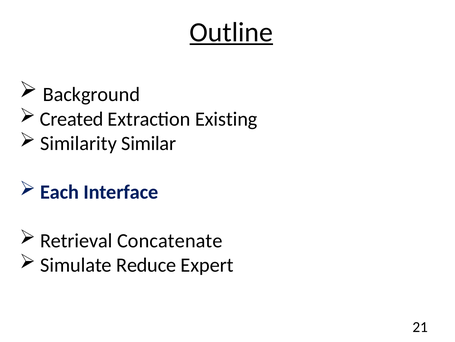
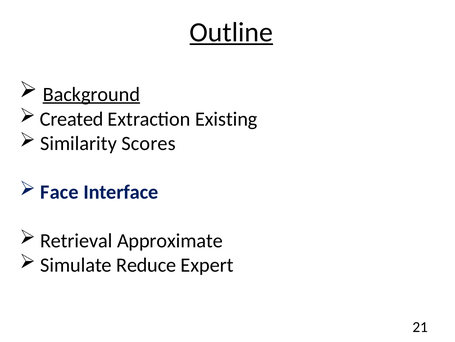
Background underline: none -> present
Similar: Similar -> Scores
Each: Each -> Face
Concatenate: Concatenate -> Approximate
